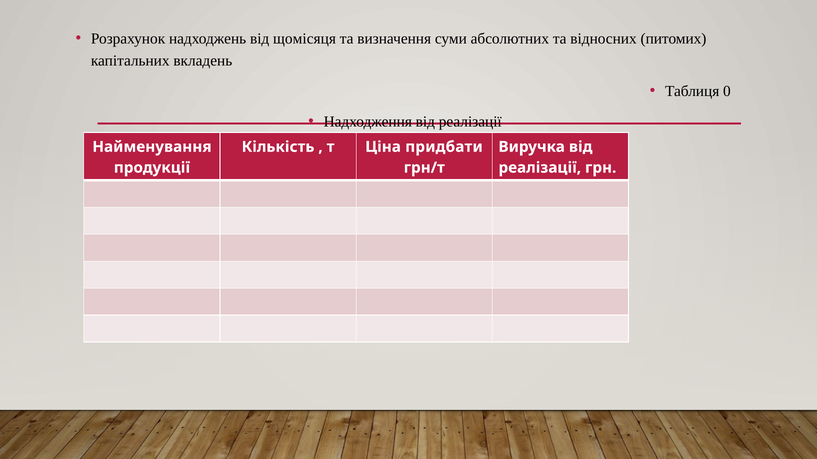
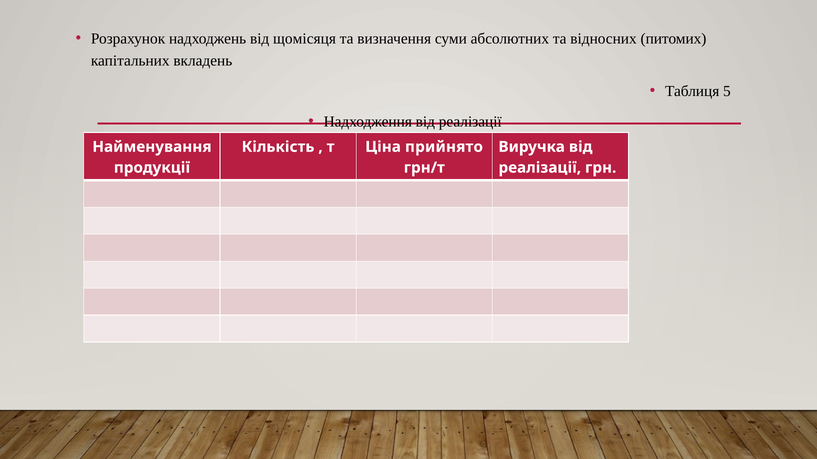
0: 0 -> 5
придбати: придбати -> прийнято
